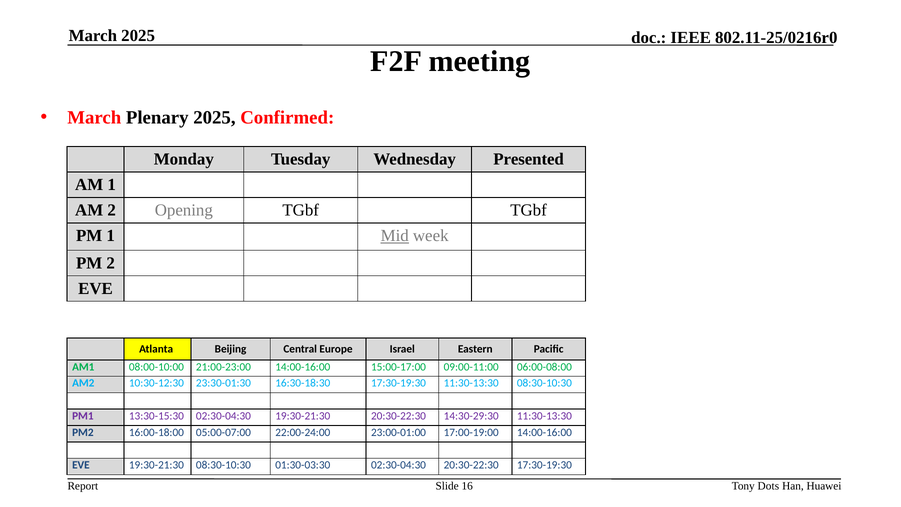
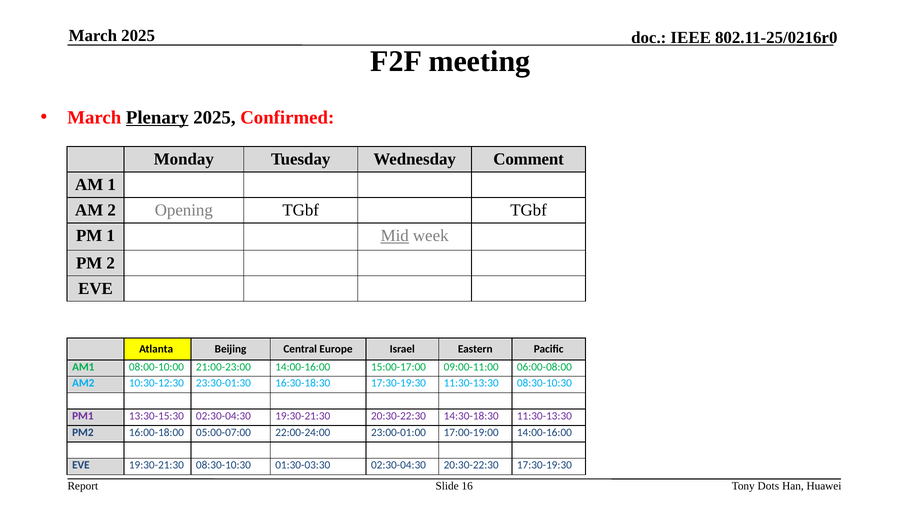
Plenary underline: none -> present
Presented: Presented -> Comment
14:30-29:30: 14:30-29:30 -> 14:30-18:30
